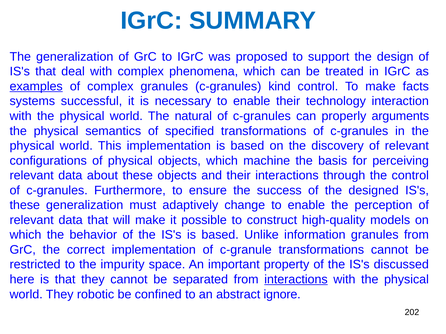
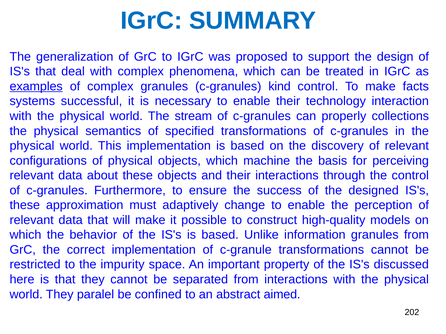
natural: natural -> stream
arguments: arguments -> collections
these generalization: generalization -> approximation
interactions at (296, 280) underline: present -> none
robotic: robotic -> paralel
ignore: ignore -> aimed
